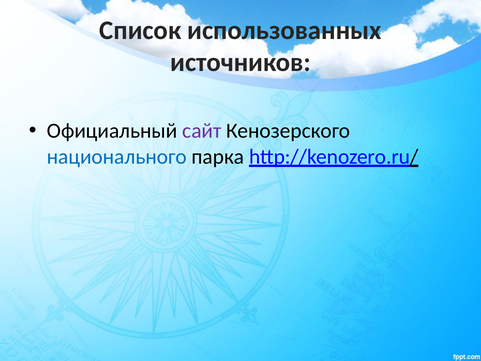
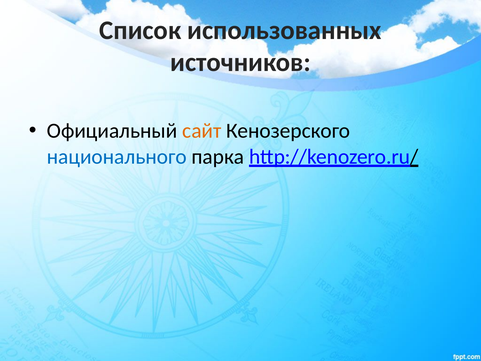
сайт colour: purple -> orange
